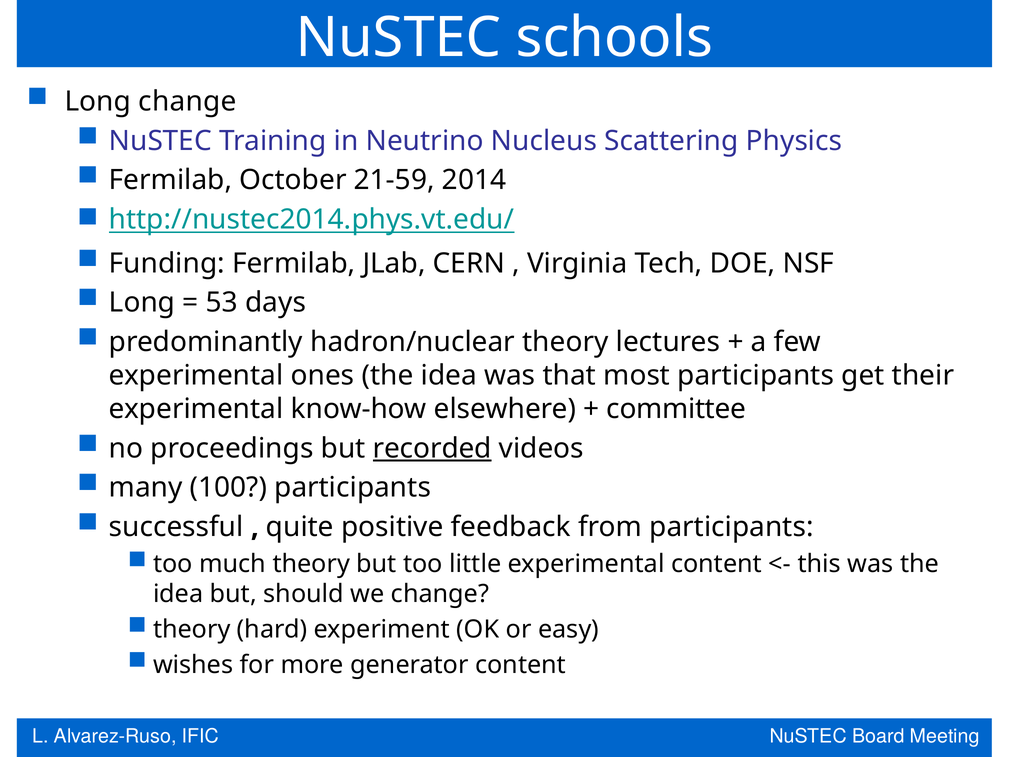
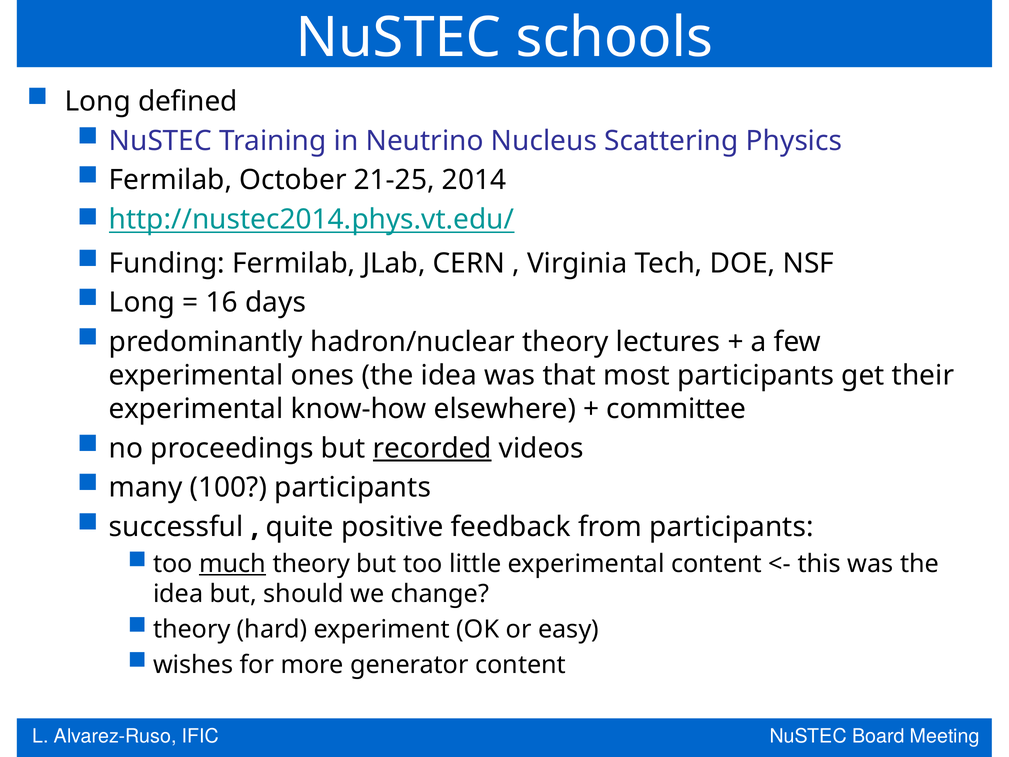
Long change: change -> defined
21-59: 21-59 -> 21-25
53: 53 -> 16
much underline: none -> present
